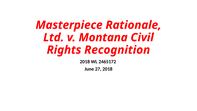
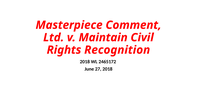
Rationale: Rationale -> Comment
Montana: Montana -> Maintain
